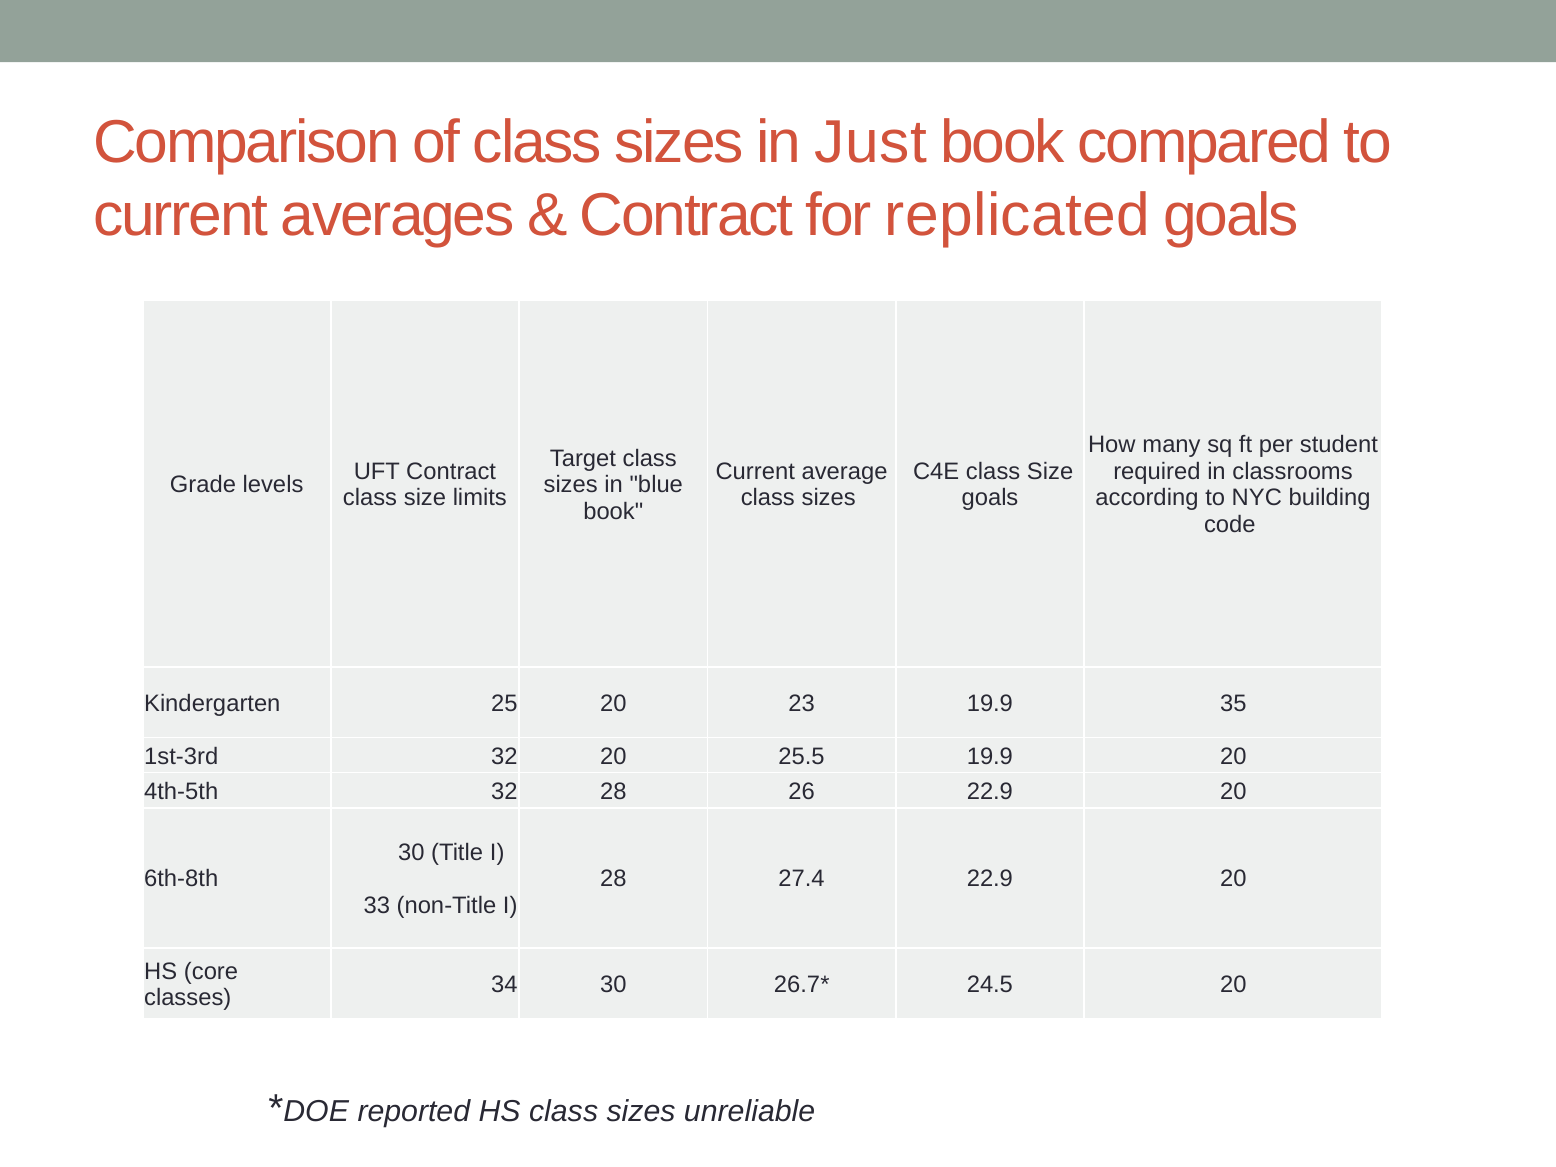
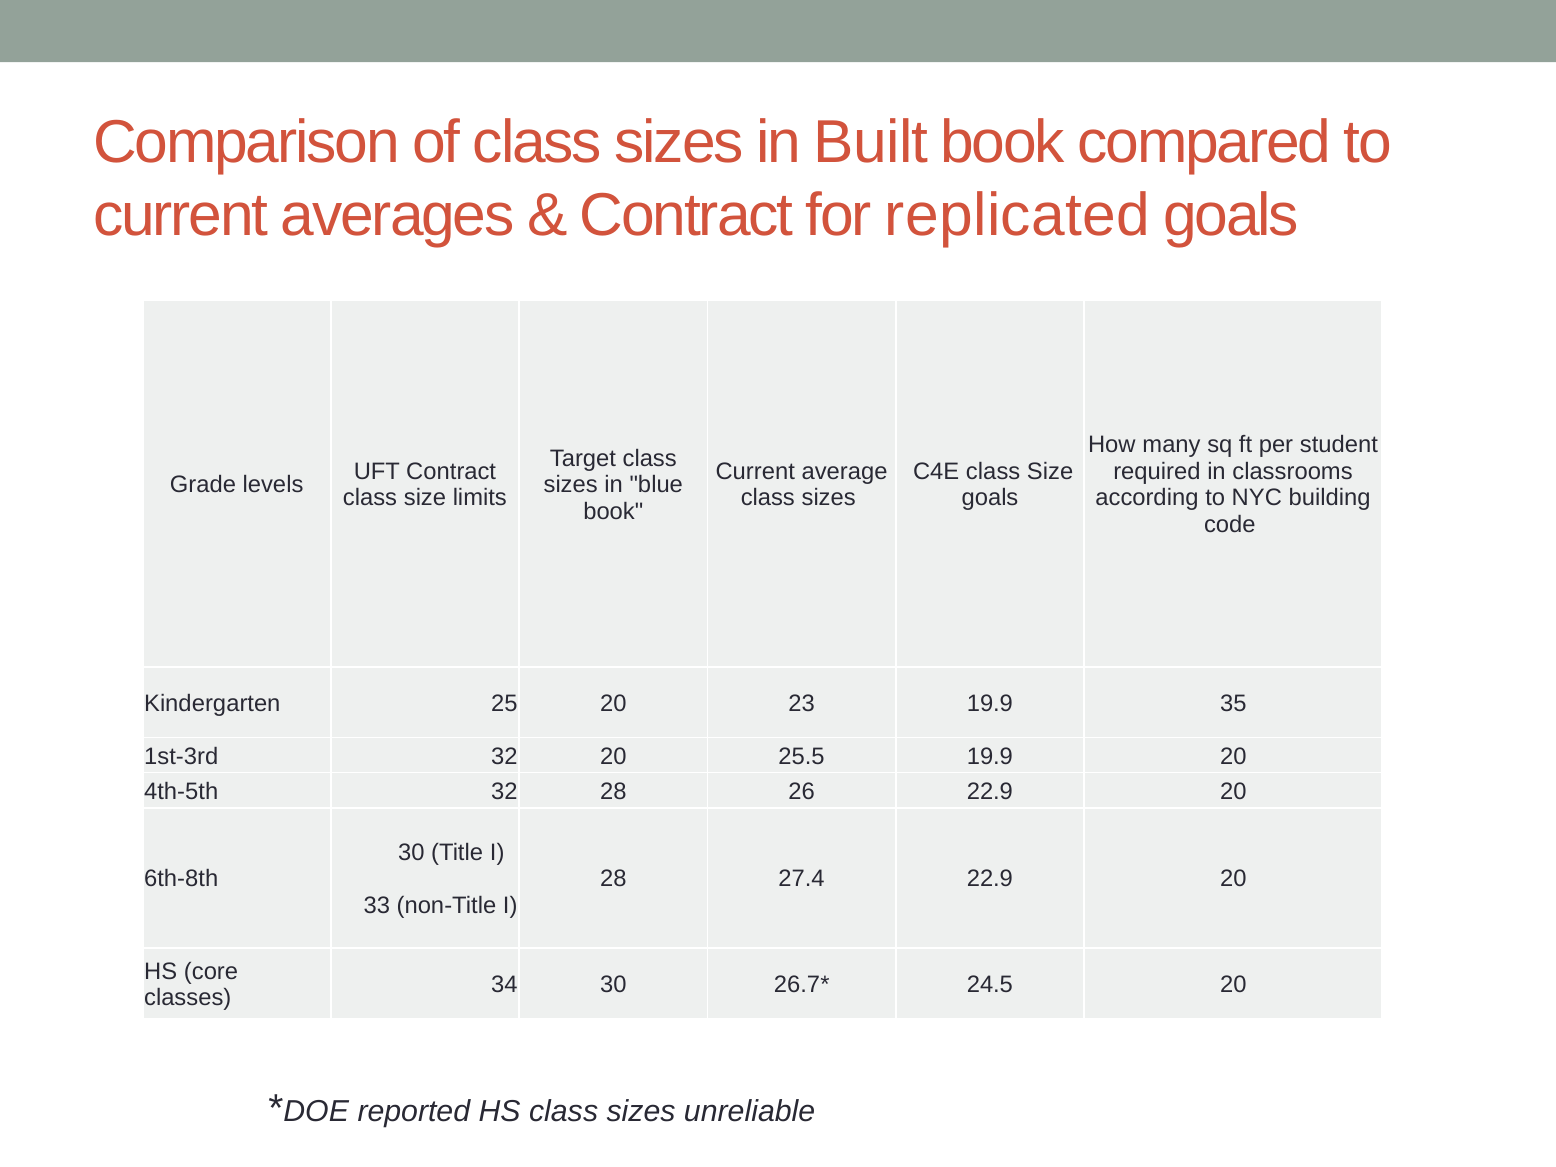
Just: Just -> Built
